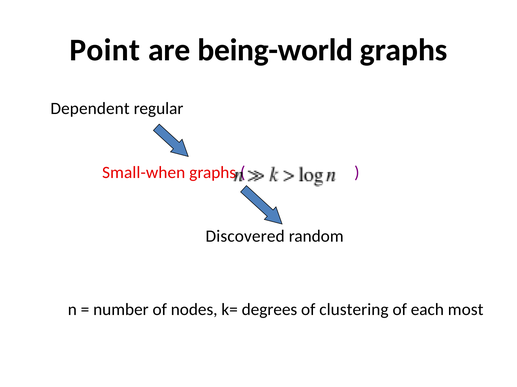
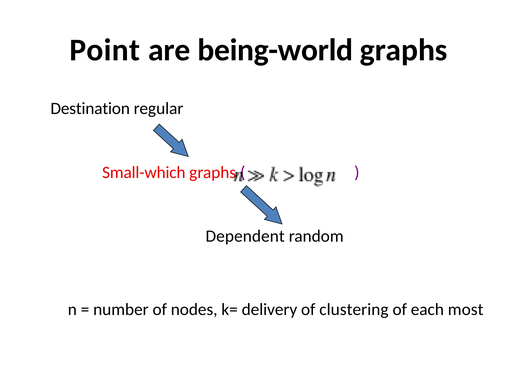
Dependent: Dependent -> Destination
Small-when: Small-when -> Small-which
Discovered: Discovered -> Dependent
degrees: degrees -> delivery
